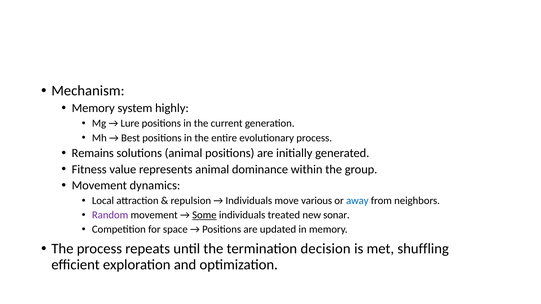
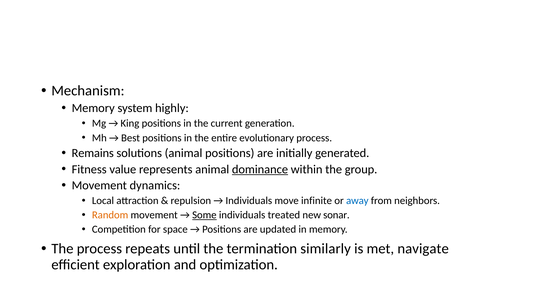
Lure: Lure -> King
dominance underline: none -> present
various: various -> infinite
Random colour: purple -> orange
decision: decision -> similarly
shuffling: shuffling -> navigate
